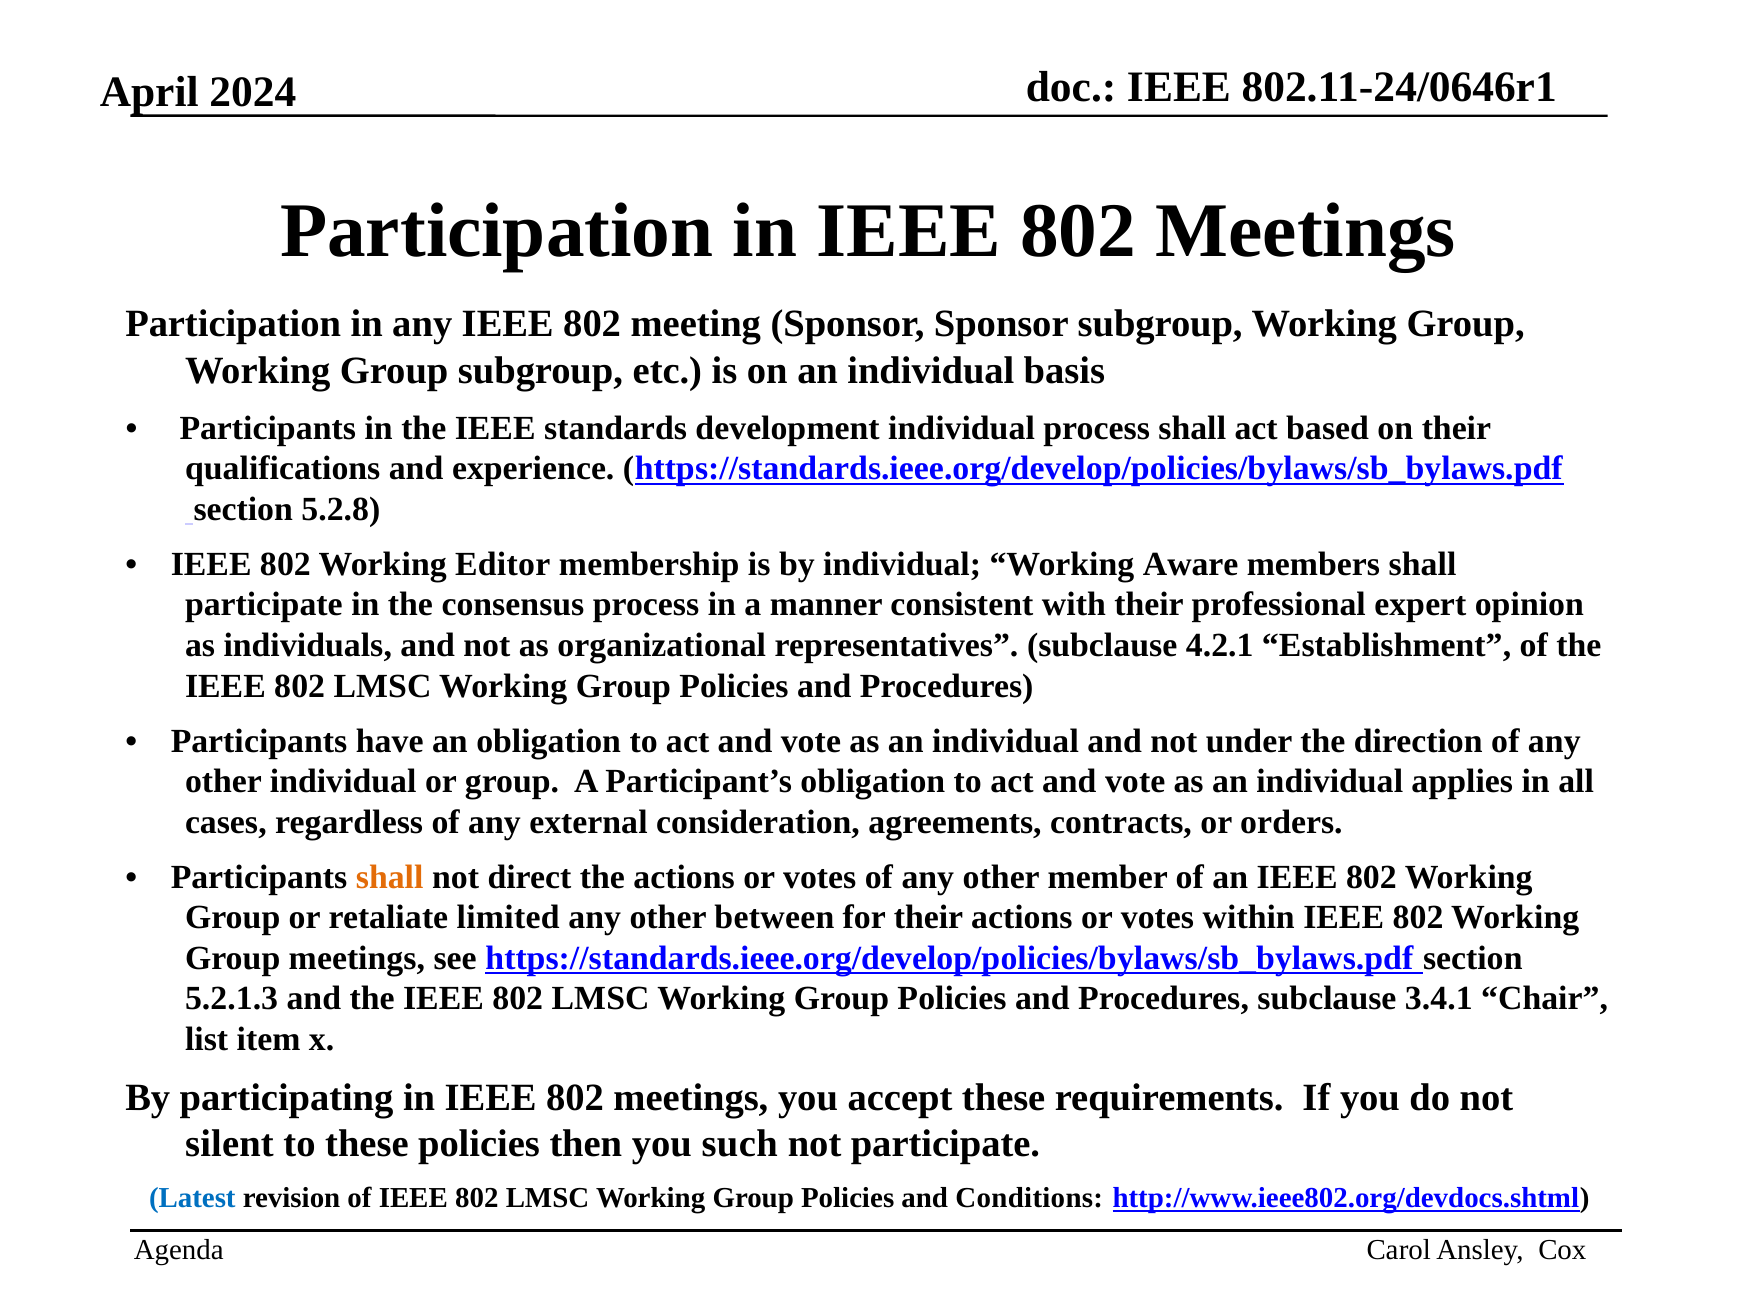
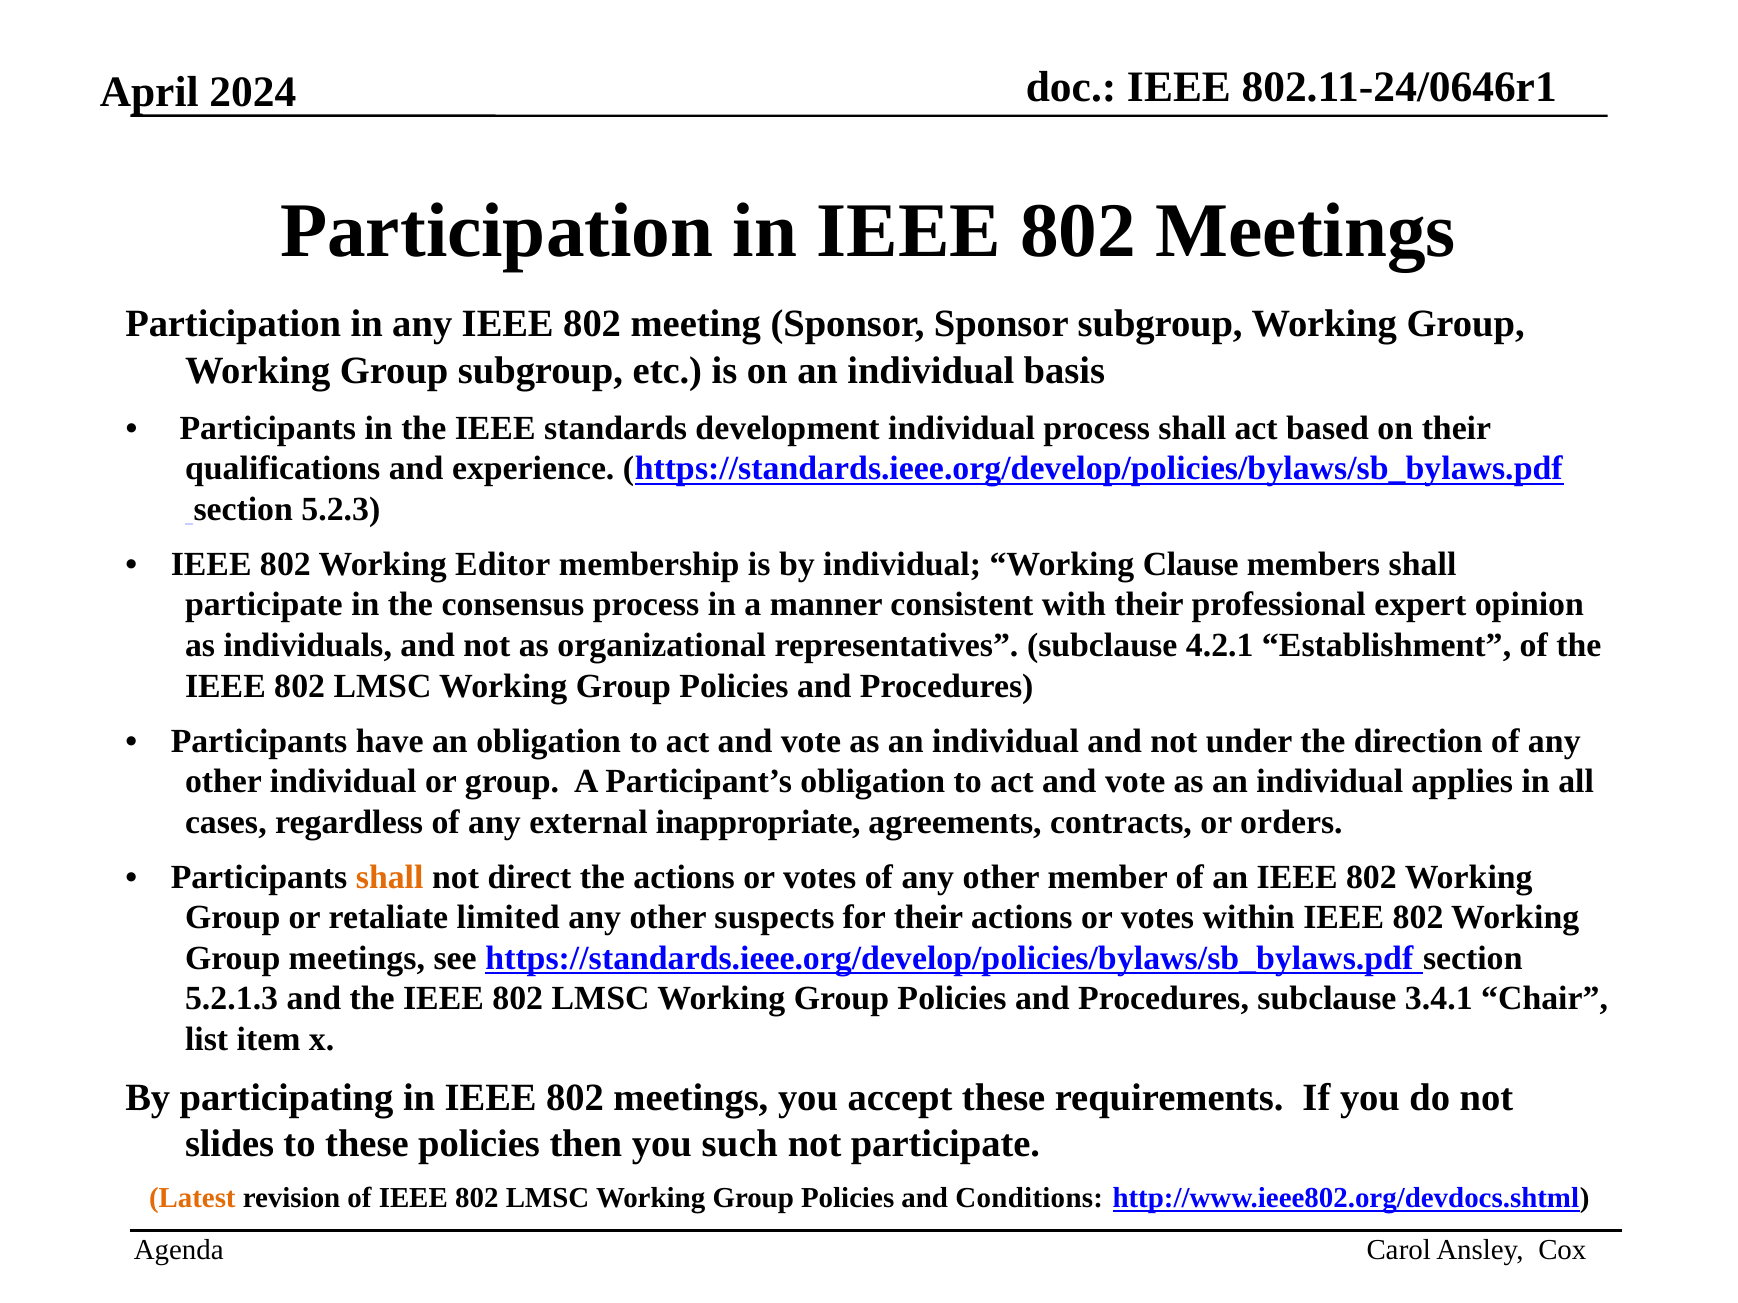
5.2.8: 5.2.8 -> 5.2.3
Aware: Aware -> Clause
consideration: consideration -> inappropriate
between: between -> suspects
silent: silent -> slides
Latest colour: blue -> orange
